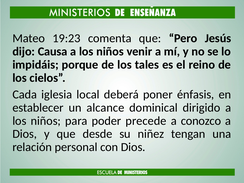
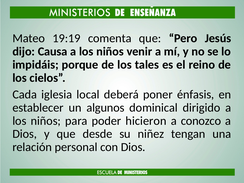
19:23: 19:23 -> 19:19
alcance: alcance -> algunos
precede: precede -> hicieron
